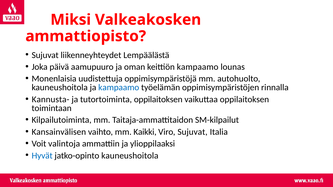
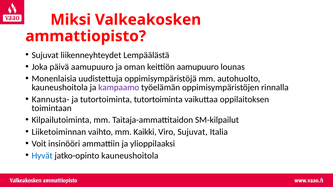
keittiön kampaamo: kampaamo -> aamupuuro
kampaamo at (119, 88) colour: blue -> purple
tutortoiminta oppilaitoksen: oppilaitoksen -> tutortoiminta
Kansainvälisen: Kansainvälisen -> Liiketoiminnan
valintoja: valintoja -> insinööri
